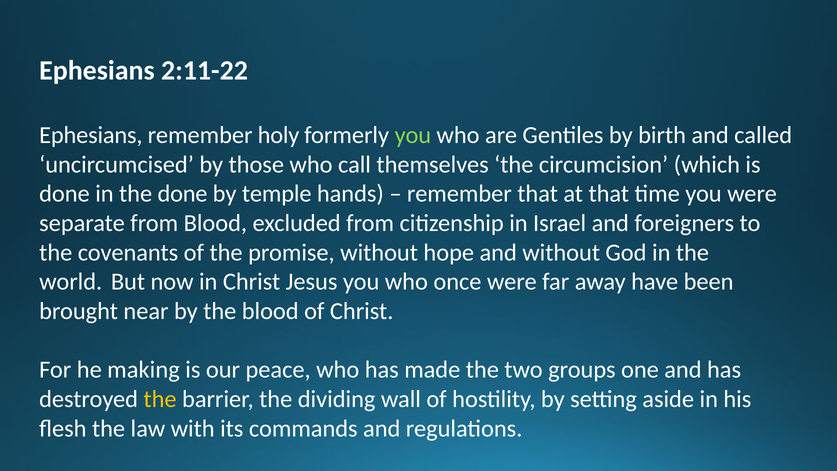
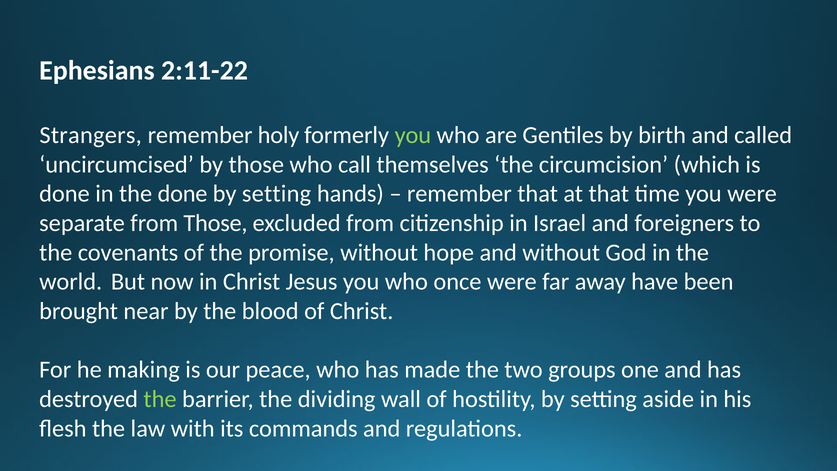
Ephesians at (91, 135): Ephesians -> Strangers
temple at (277, 194): temple -> setting
from Blood: Blood -> Those
the at (160, 399) colour: yellow -> light green
